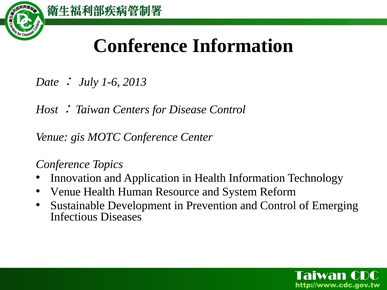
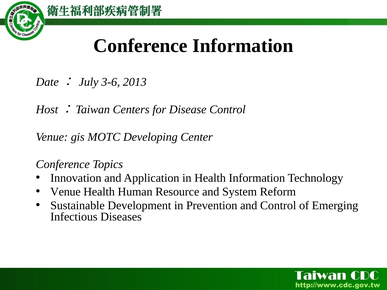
1-6: 1-6 -> 3-6
MOTC Conference: Conference -> Developing
